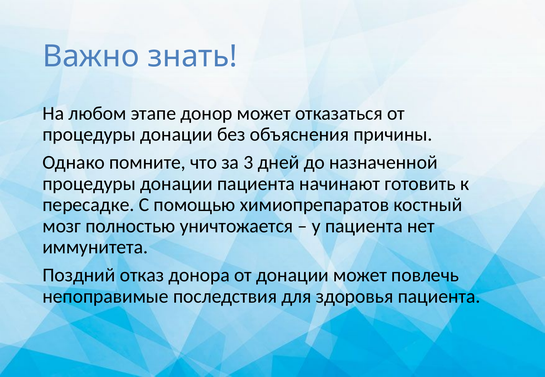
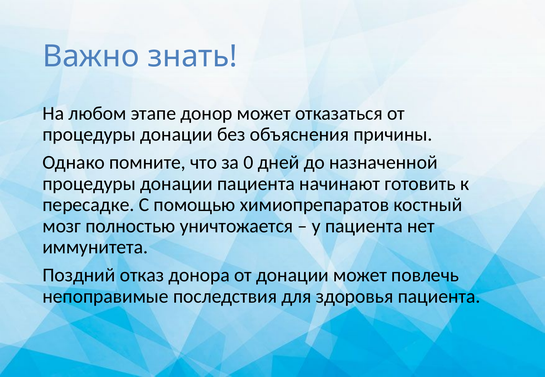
3: 3 -> 0
